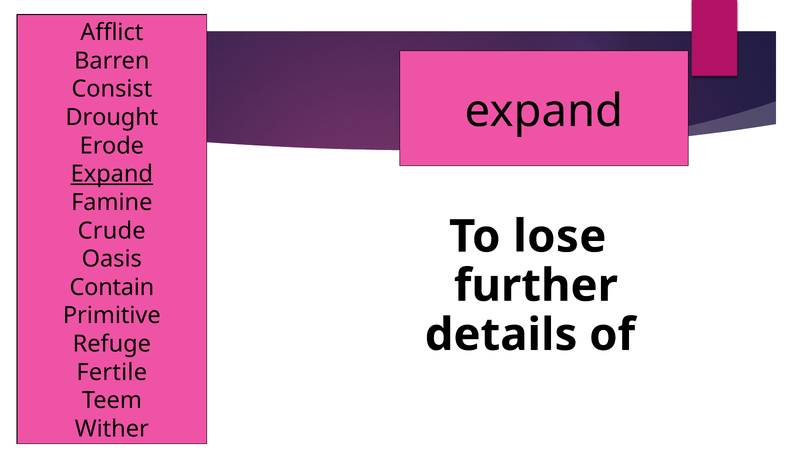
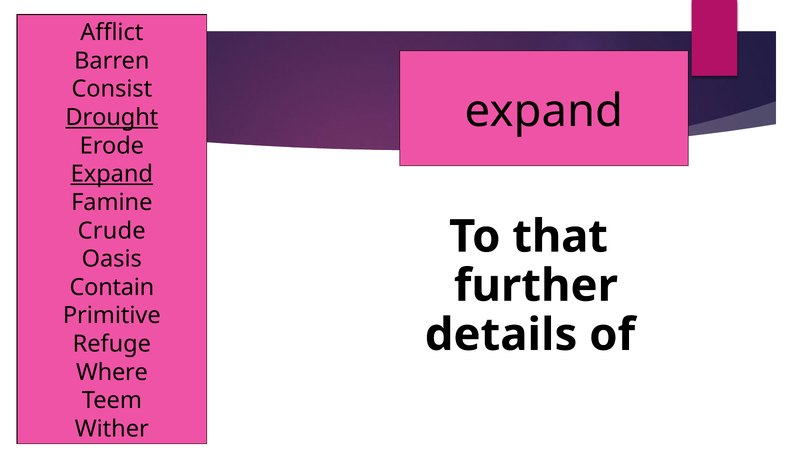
Drought underline: none -> present
lose: lose -> that
Fertile: Fertile -> Where
